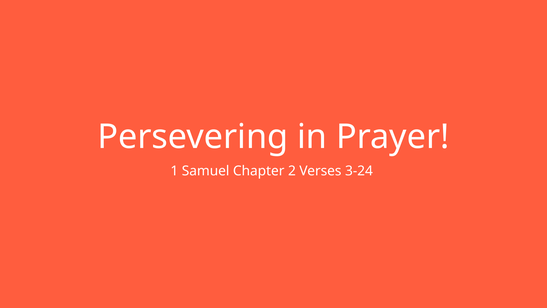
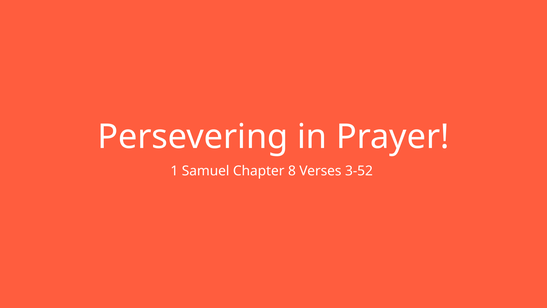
2: 2 -> 8
3-24: 3-24 -> 3-52
